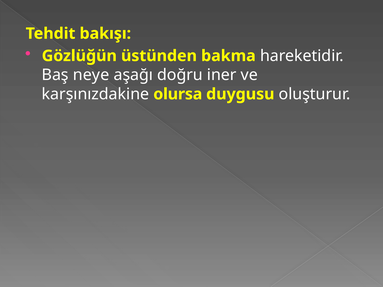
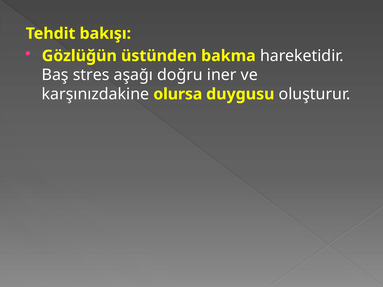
neye: neye -> stres
